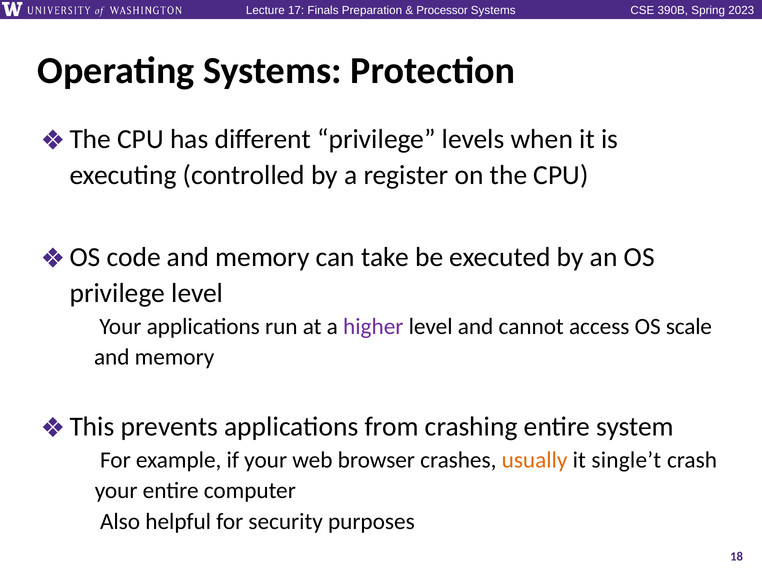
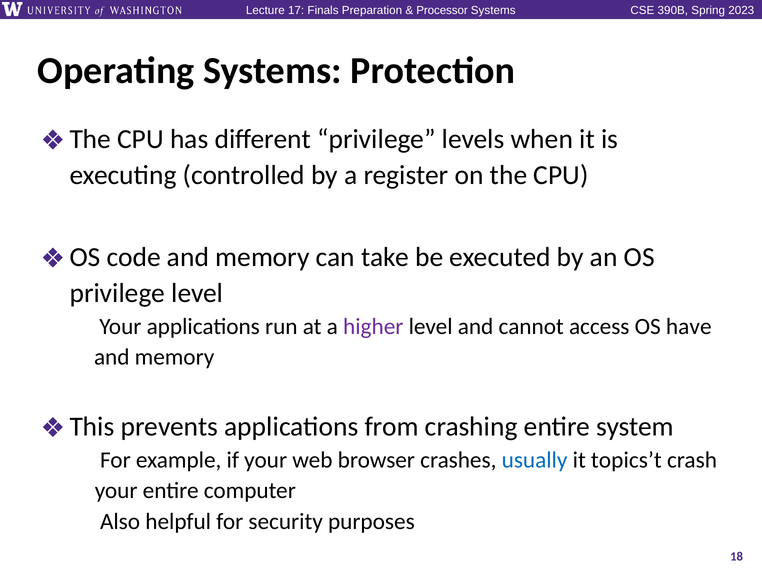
scale: scale -> have
usually colour: orange -> blue
single’t: single’t -> topics’t
